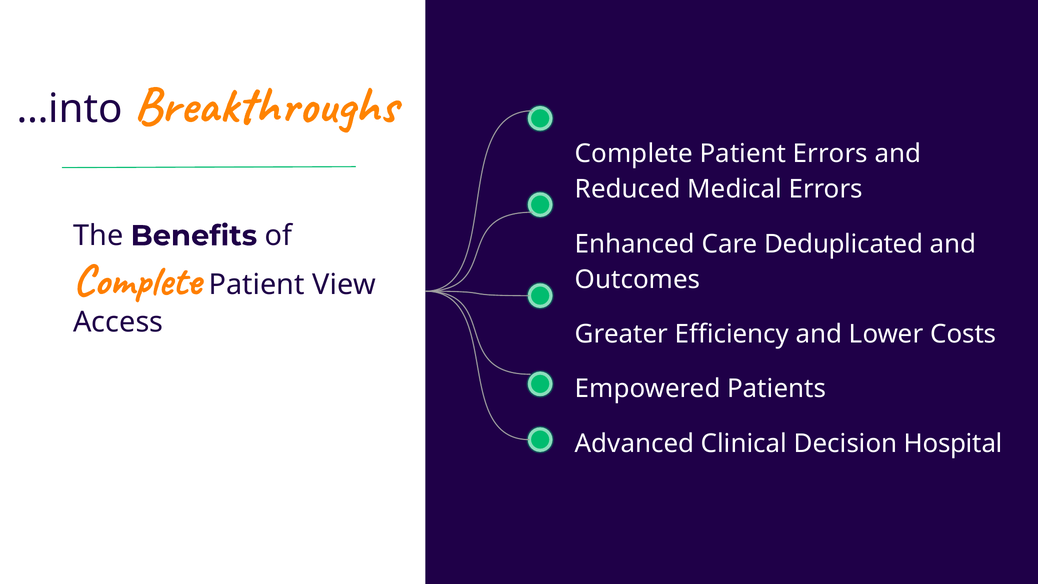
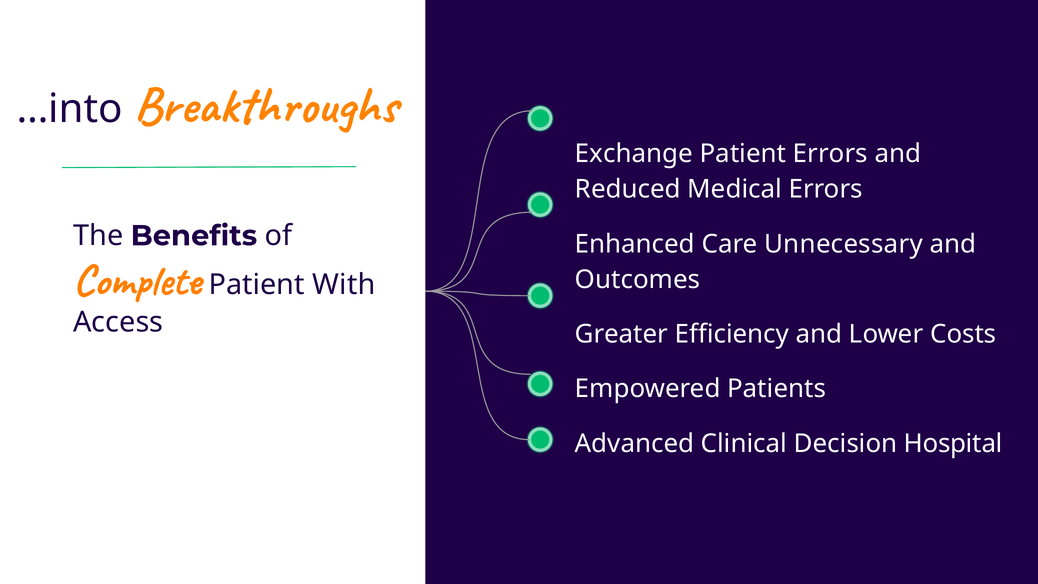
Complete at (634, 154): Complete -> Exchange
Deduplicated: Deduplicated -> Unnecessary
View: View -> With
